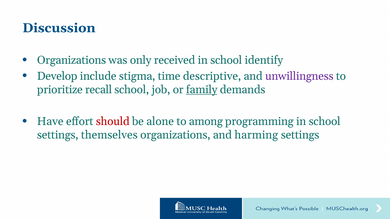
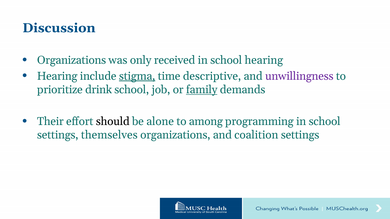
school identify: identify -> hearing
Develop at (57, 76): Develop -> Hearing
stigma underline: none -> present
recall: recall -> drink
Have: Have -> Their
should colour: red -> black
harming: harming -> coalition
